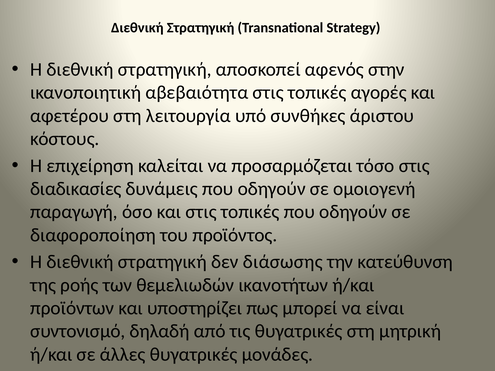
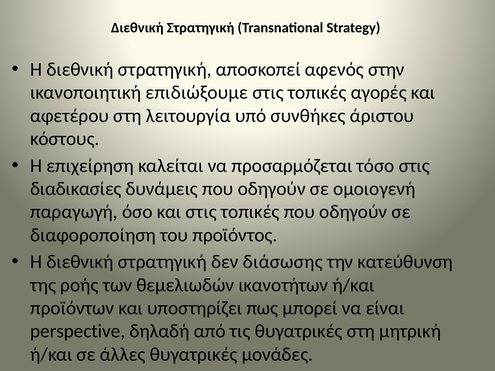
αβεβαιότητα: αβεβαιότητα -> επιδιώξουμε
συντονισμό: συντονισμό -> perspective
